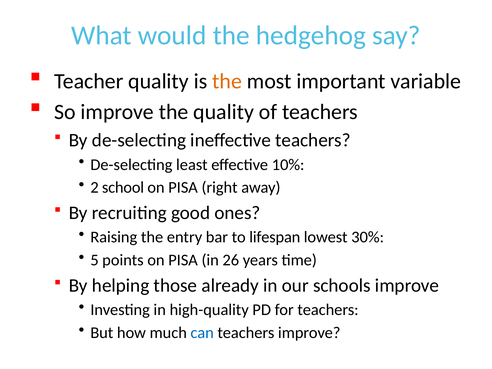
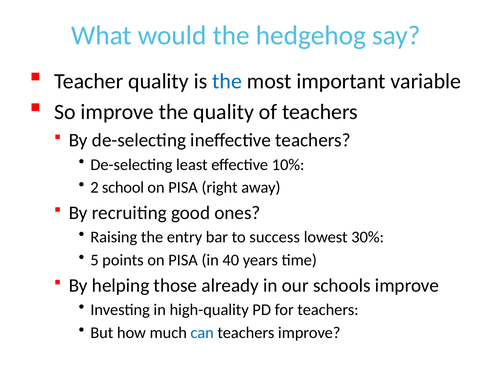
the at (227, 82) colour: orange -> blue
lifespan: lifespan -> success
26: 26 -> 40
